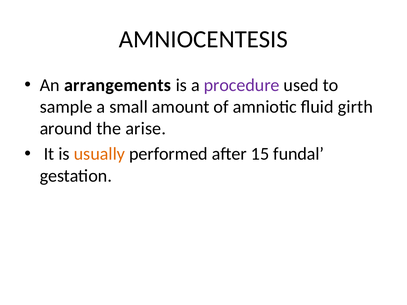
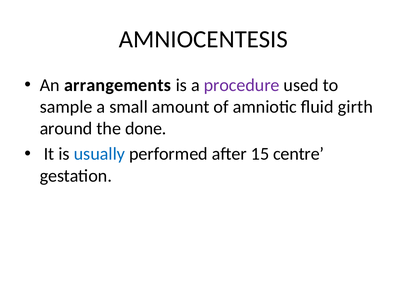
arise: arise -> done
usually colour: orange -> blue
fundal: fundal -> centre
